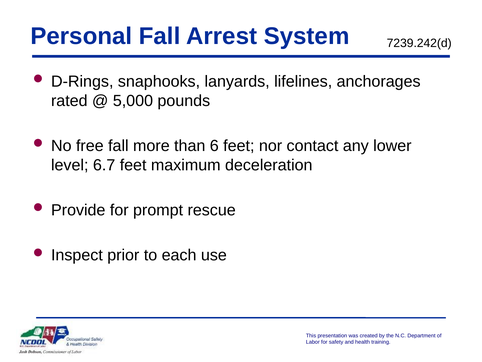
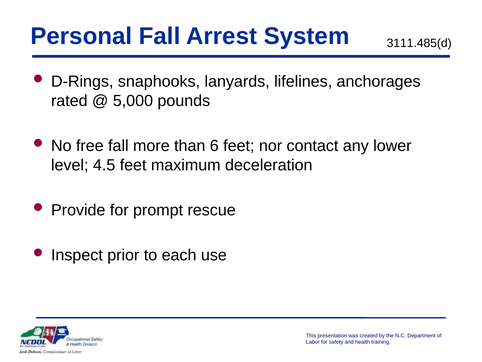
7239.242(d: 7239.242(d -> 3111.485(d
6.7: 6.7 -> 4.5
